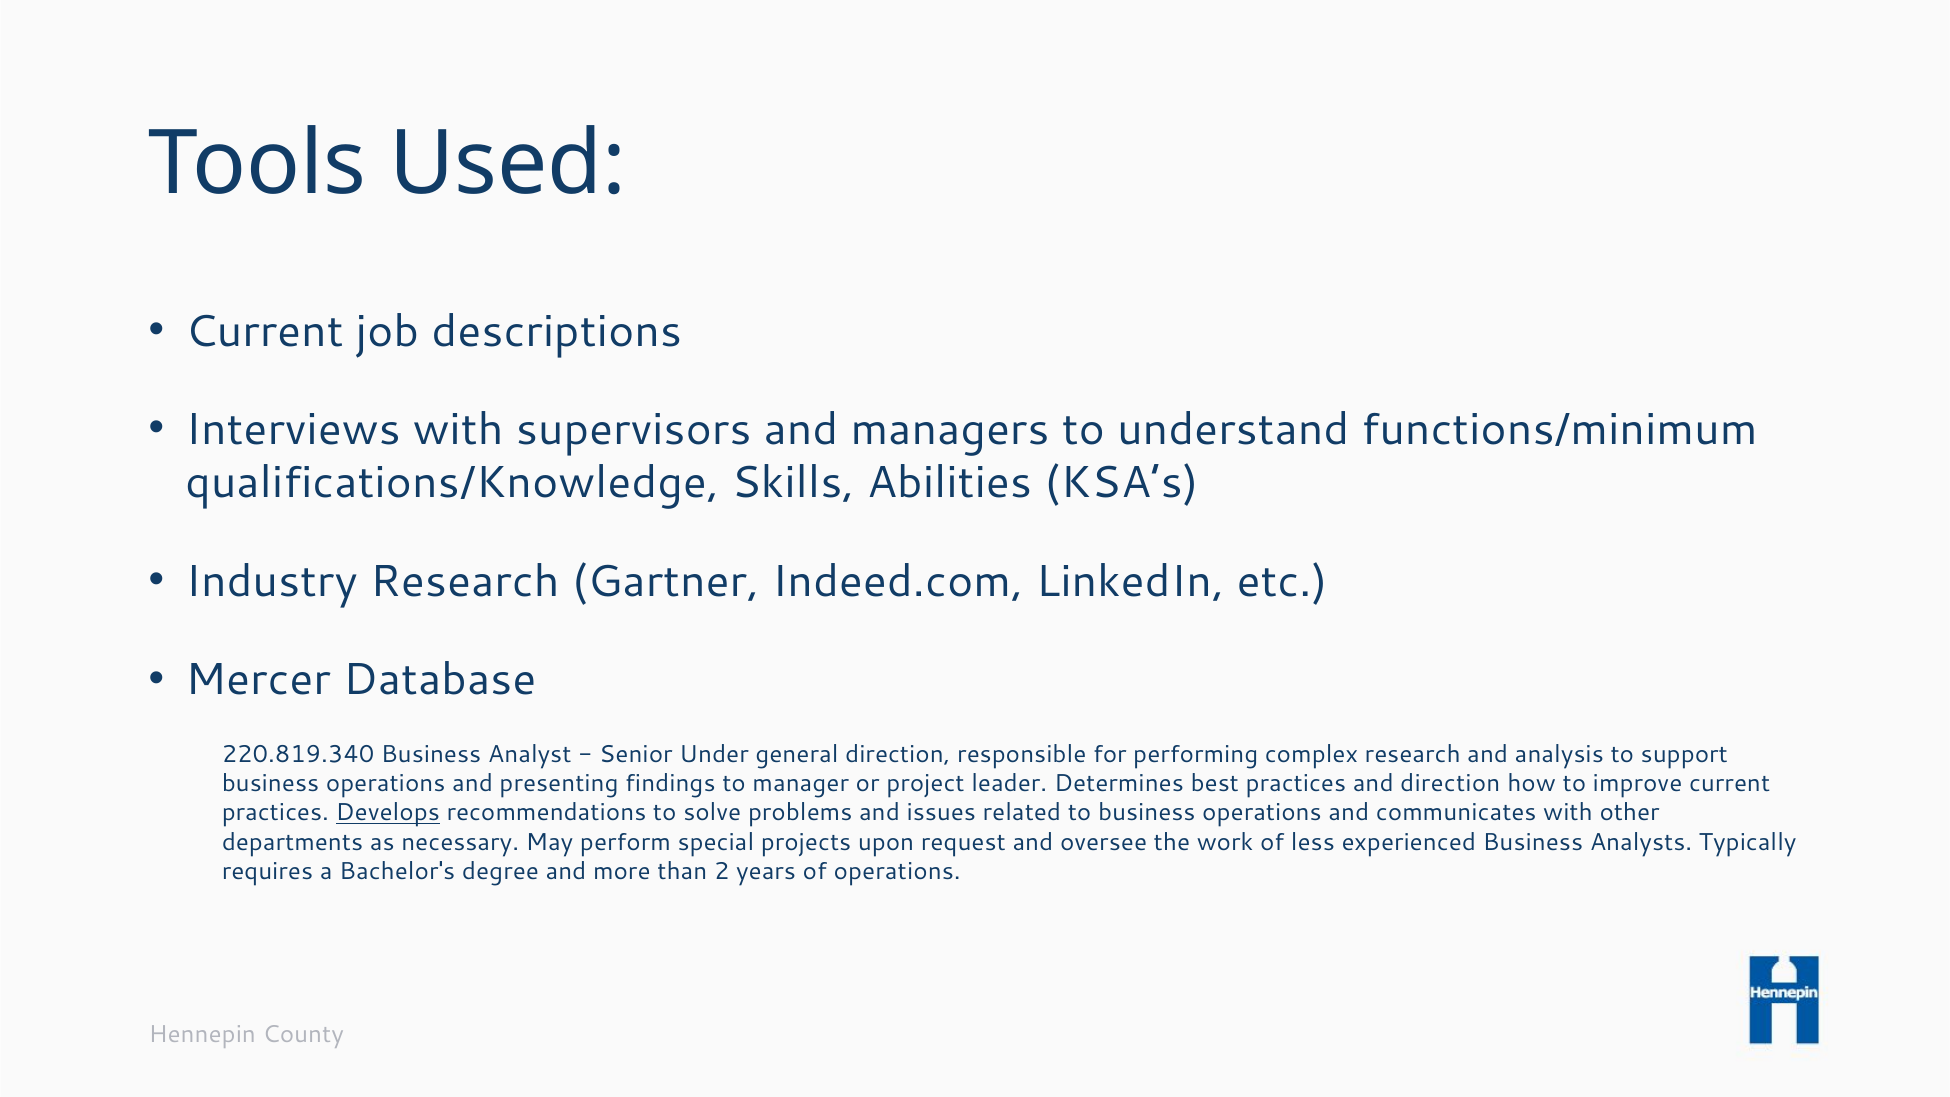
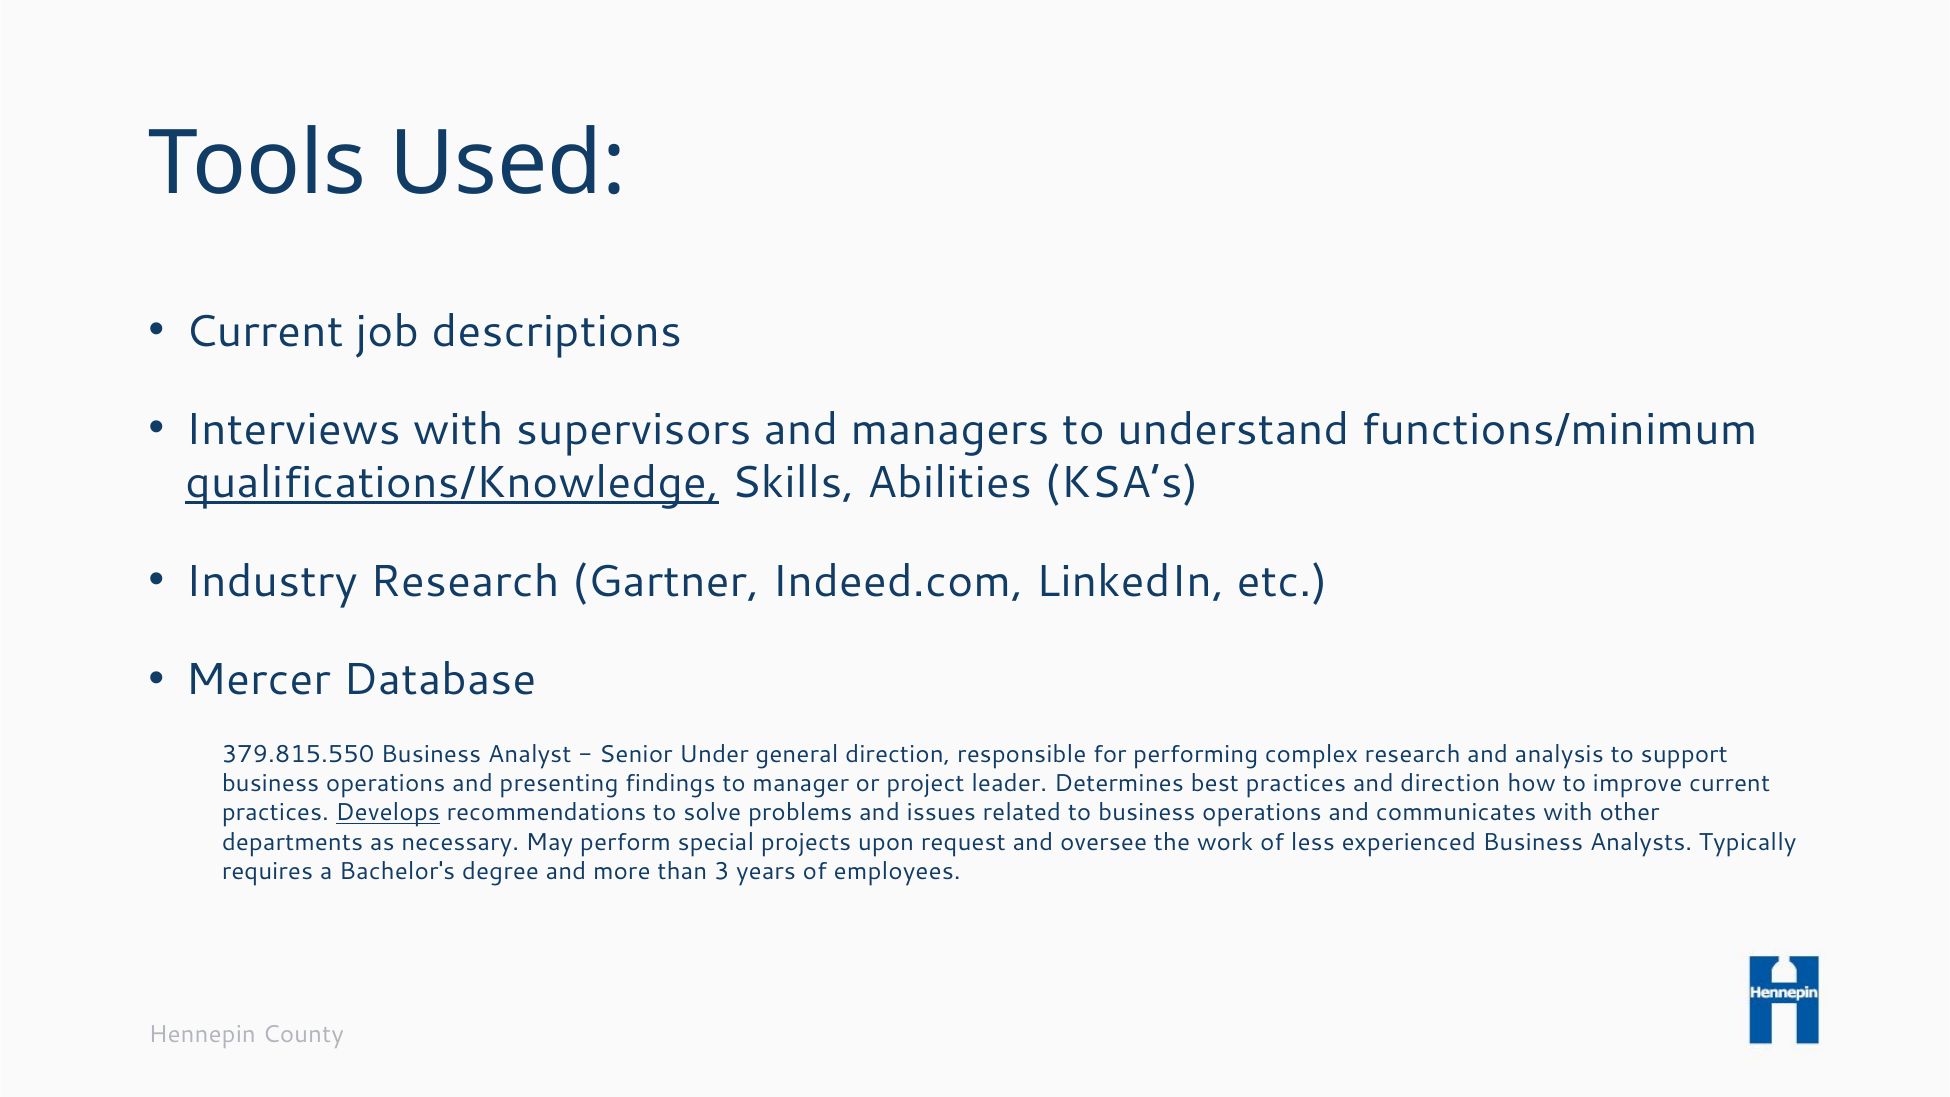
qualifications/Knowledge underline: none -> present
220.819.340: 220.819.340 -> 379.815.550
2: 2 -> 3
of operations: operations -> employees
